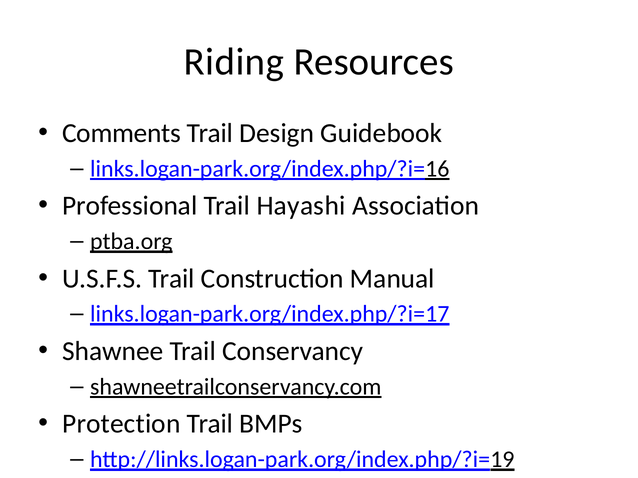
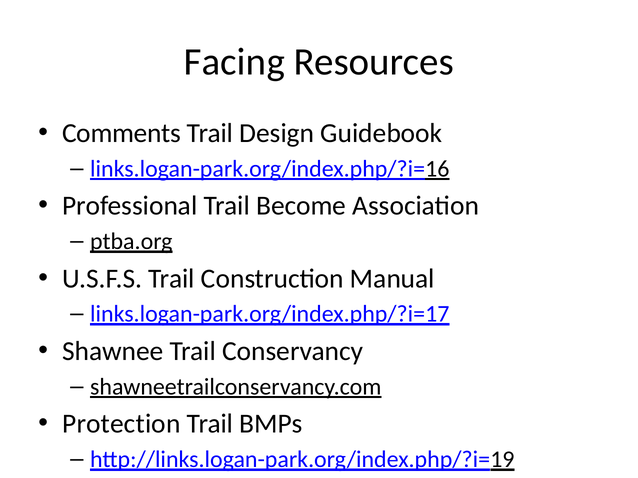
Riding: Riding -> Facing
Hayashi: Hayashi -> Become
